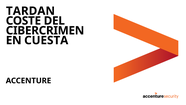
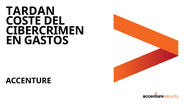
CUESTA: CUESTA -> GASTOS
